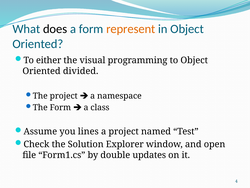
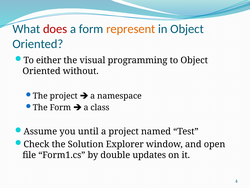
does colour: black -> red
divided: divided -> without
lines: lines -> until
